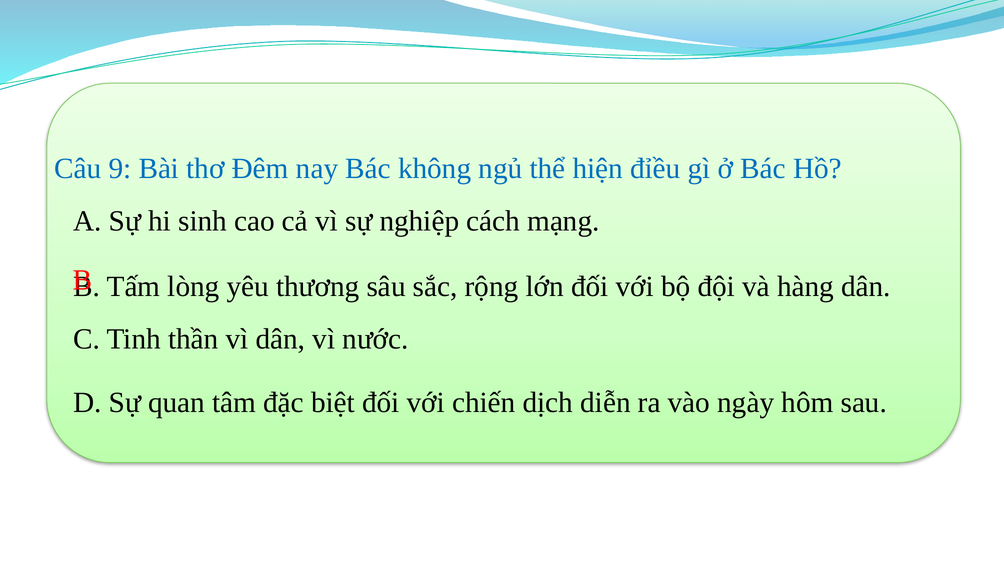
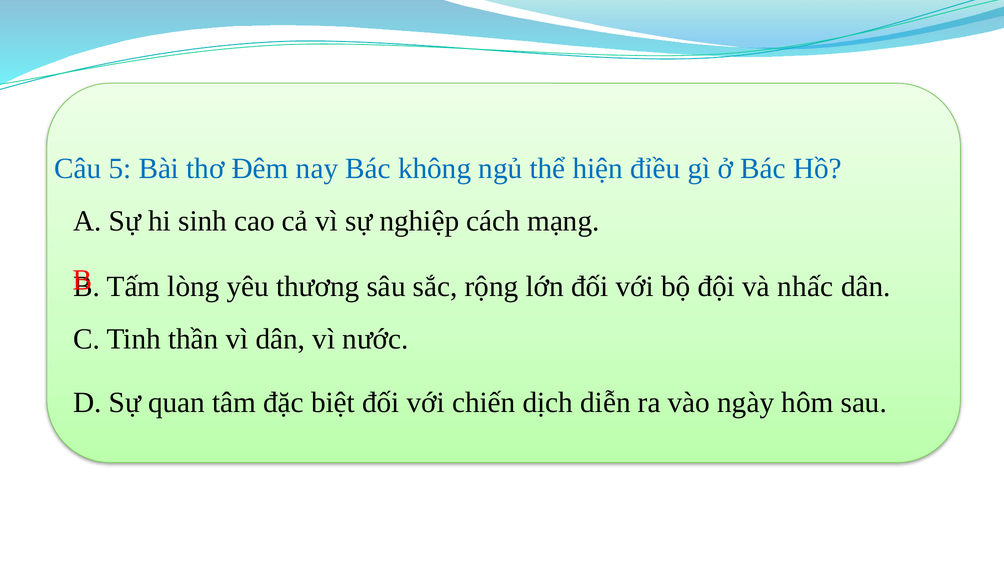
9: 9 -> 5
hàng: hàng -> nhấc
